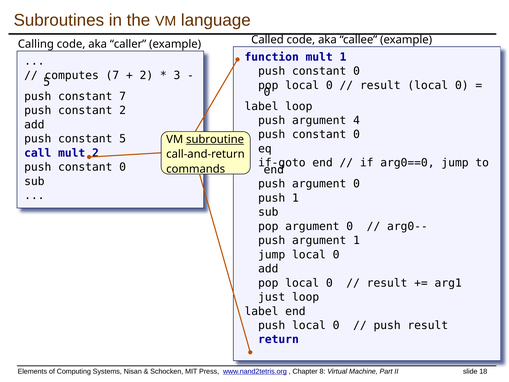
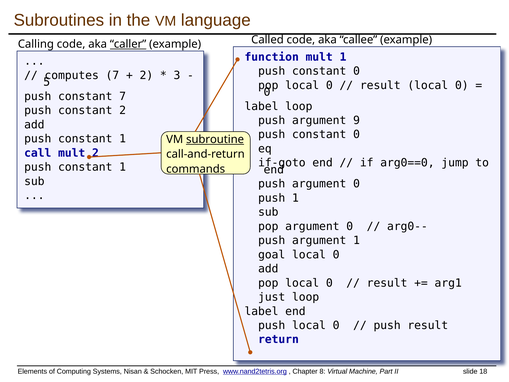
caller underline: none -> present
4: 4 -> 9
5 at (123, 139): 5 -> 1
0 at (123, 167): 0 -> 1
jump at (272, 254): jump -> goal
